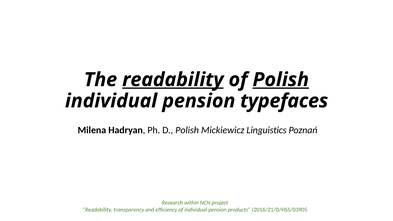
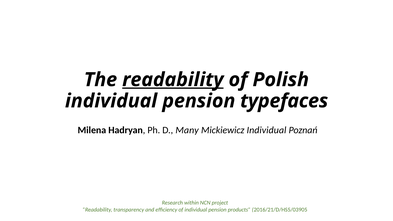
Polish at (281, 80) underline: present -> none
D Polish: Polish -> Many
Mickiewicz Linguistics: Linguistics -> Individual
